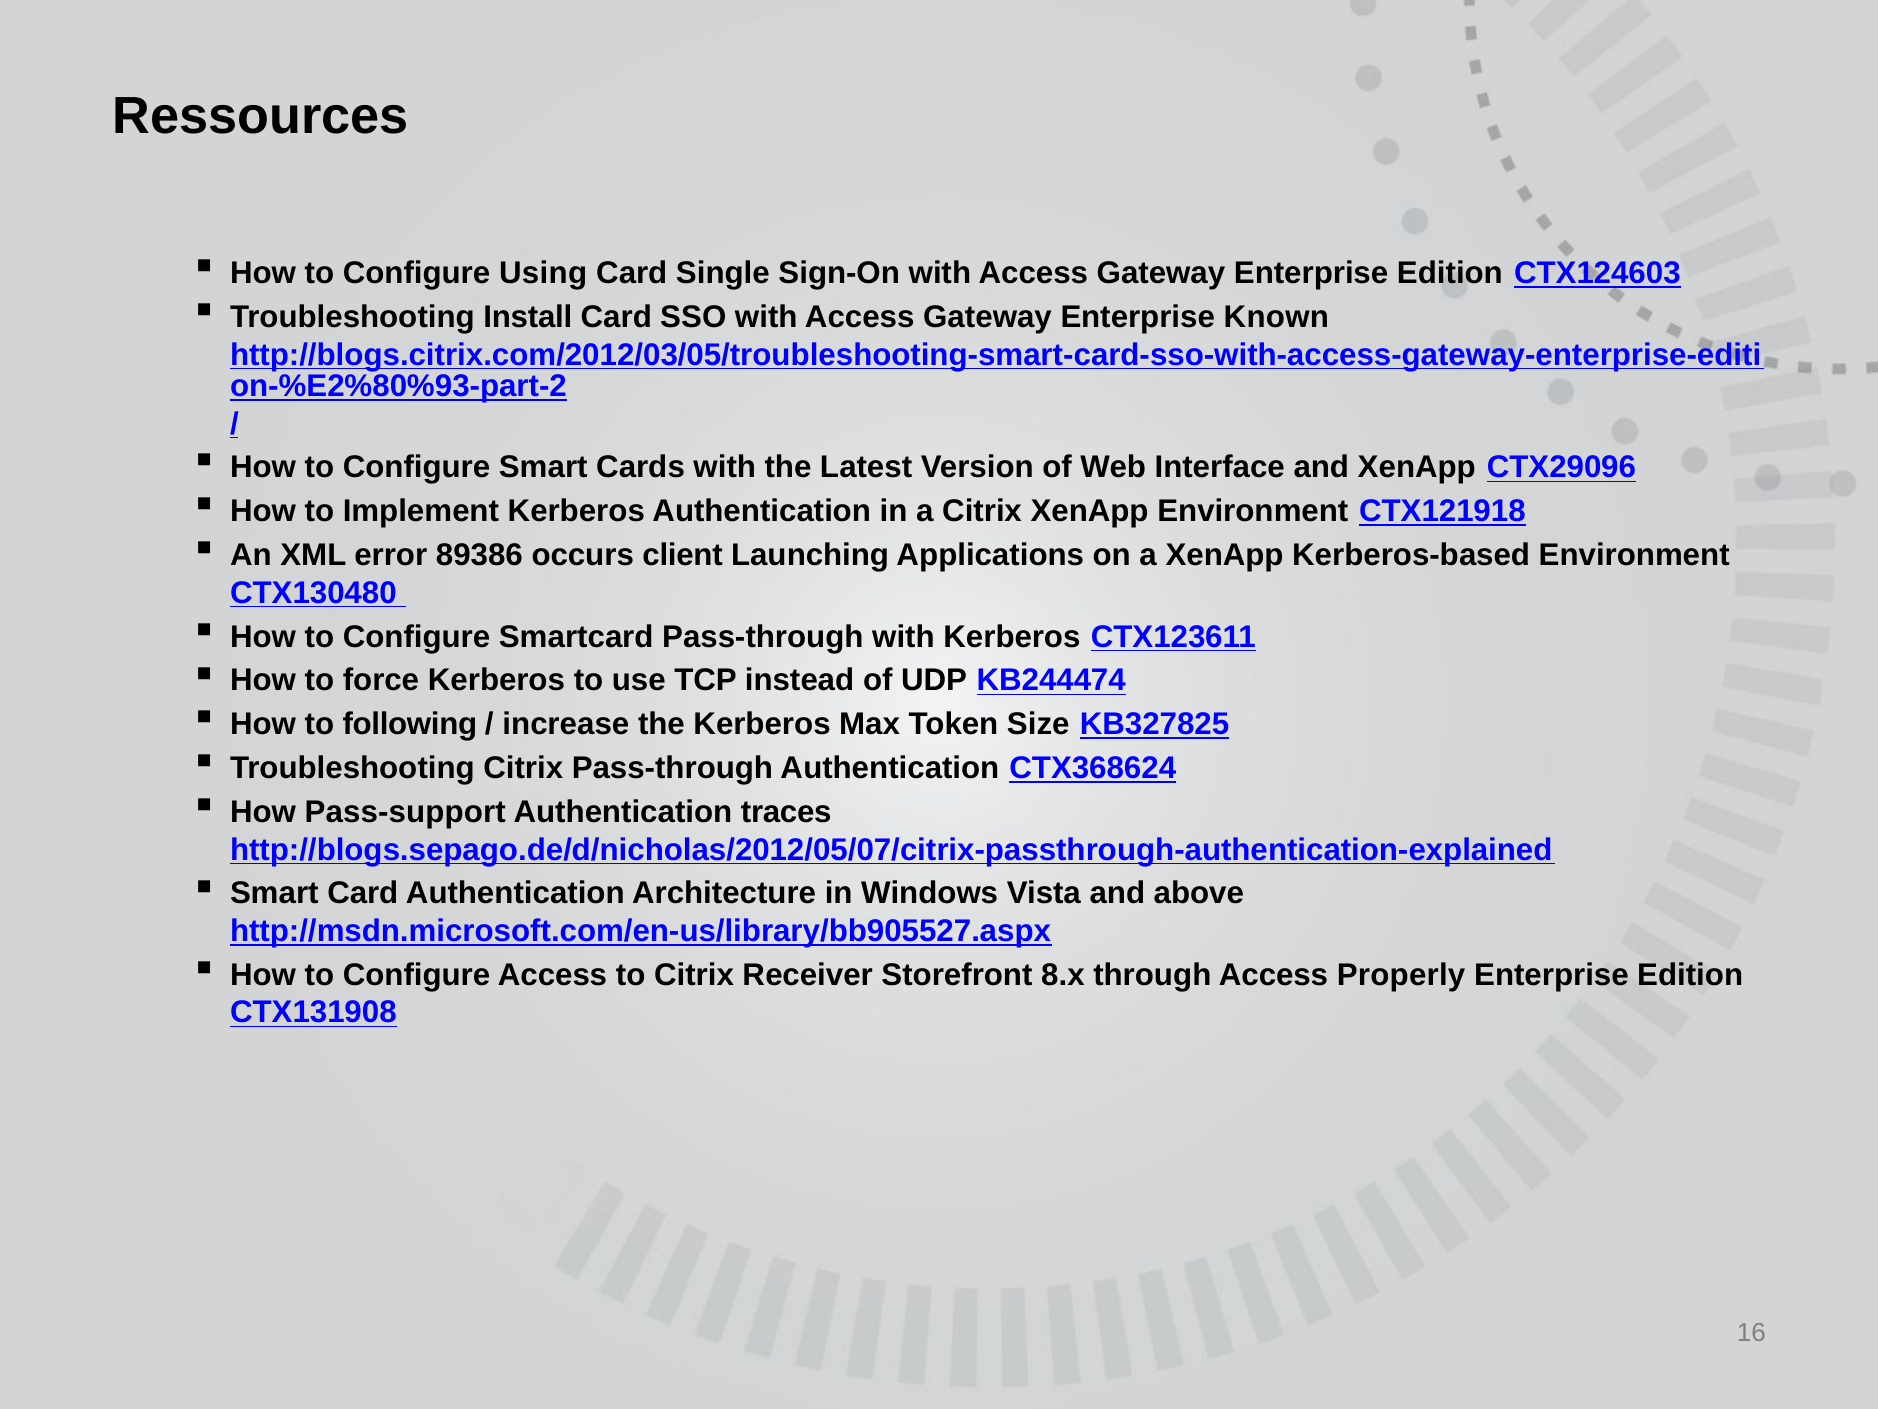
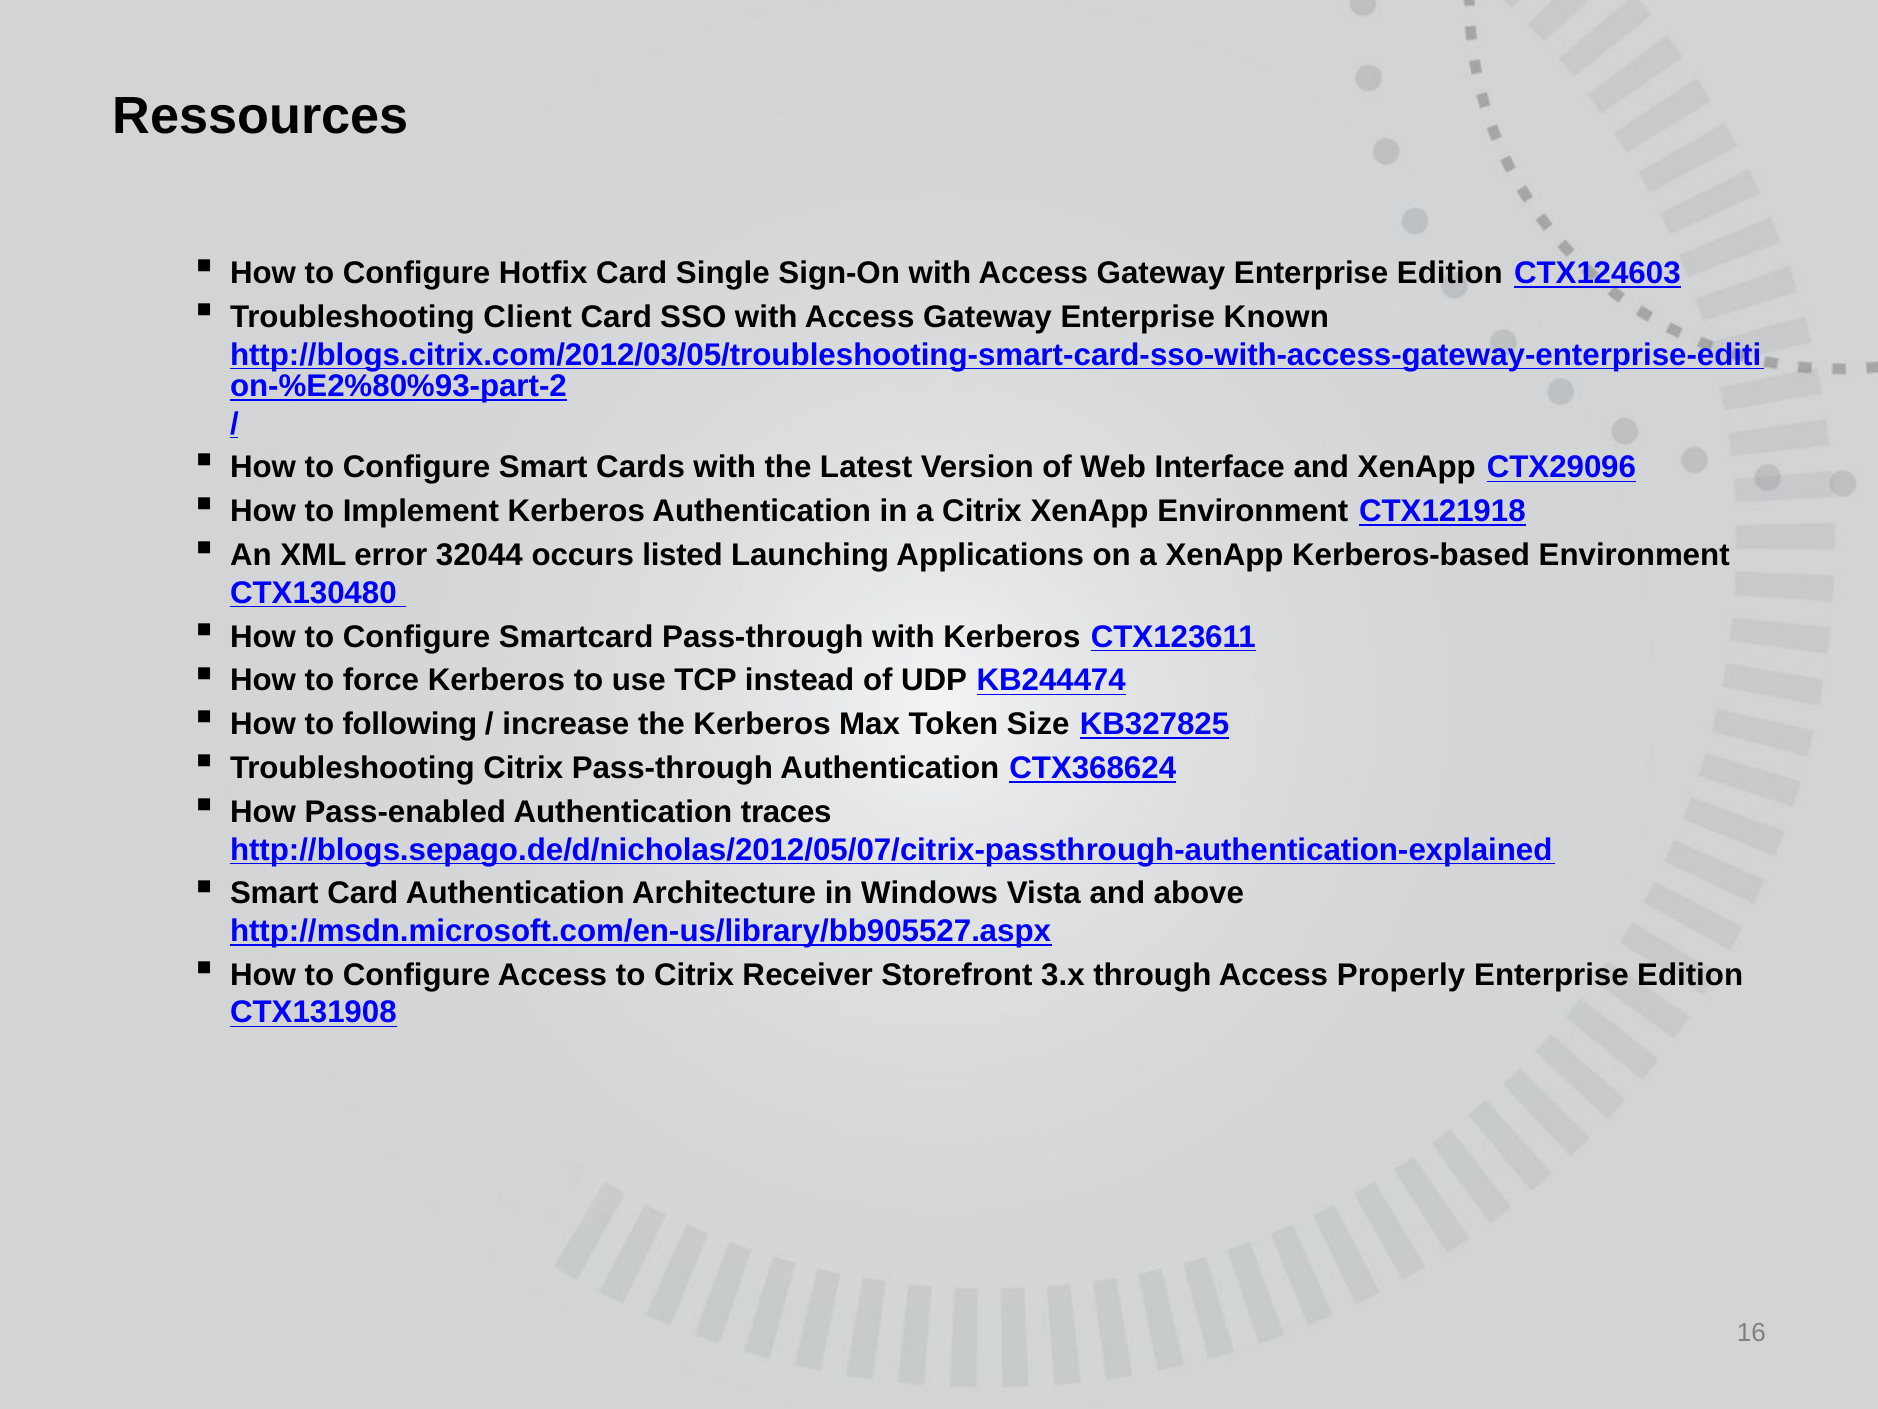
Using: Using -> Hotfix
Install: Install -> Client
89386: 89386 -> 32044
client: client -> listed
Pass-support: Pass-support -> Pass-enabled
8.x: 8.x -> 3.x
